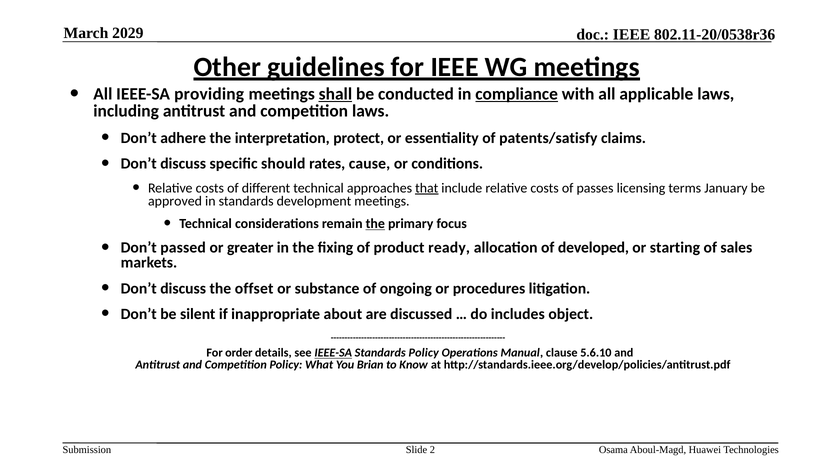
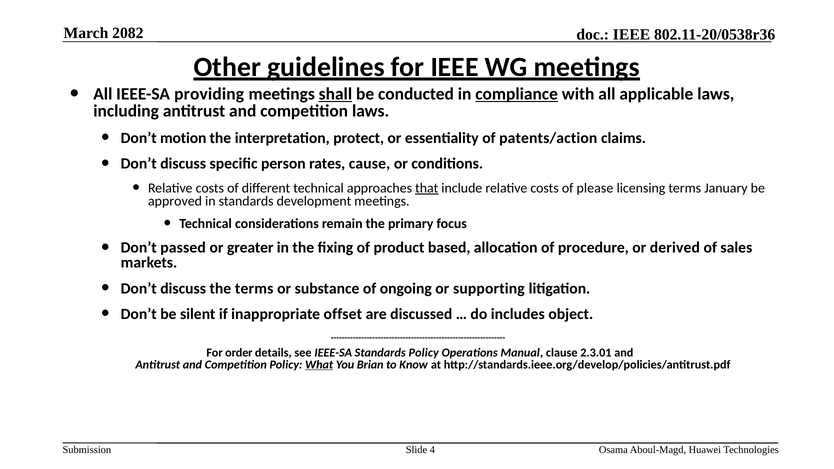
2029: 2029 -> 2082
adhere: adhere -> motion
patents/satisfy: patents/satisfy -> patents/action
should: should -> person
passes: passes -> please
the at (375, 224) underline: present -> none
ready: ready -> based
developed: developed -> procedure
starting: starting -> derived
the offset: offset -> terms
procedures: procedures -> supporting
about: about -> offset
IEEE-SA at (333, 353) underline: present -> none
5.6.10: 5.6.10 -> 2.3.01
What underline: none -> present
2: 2 -> 4
